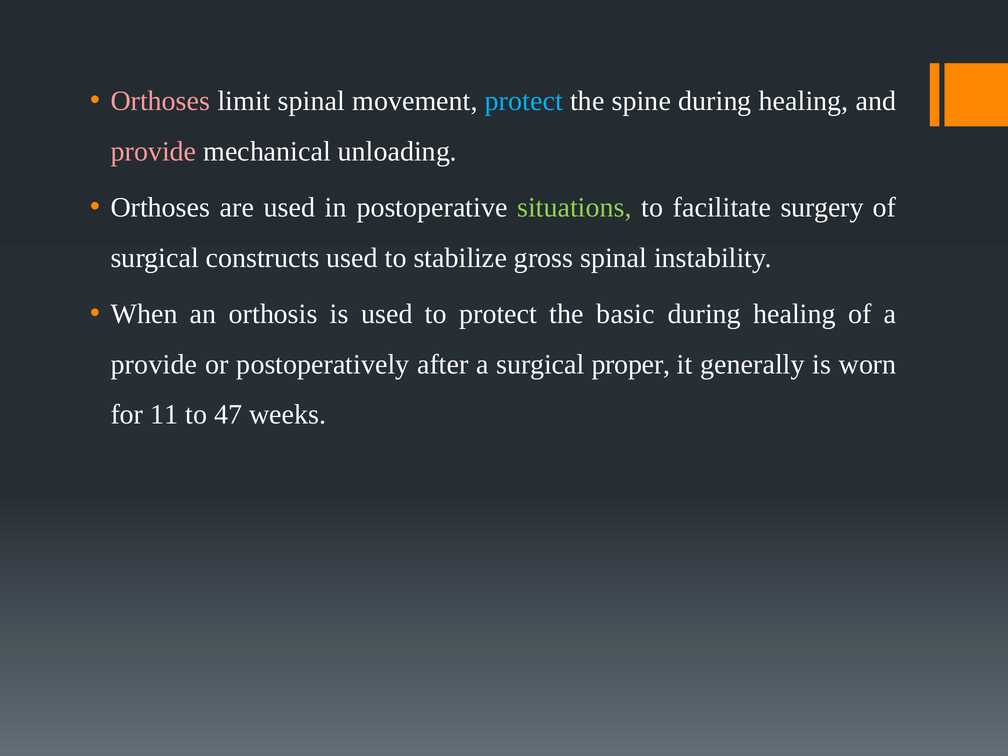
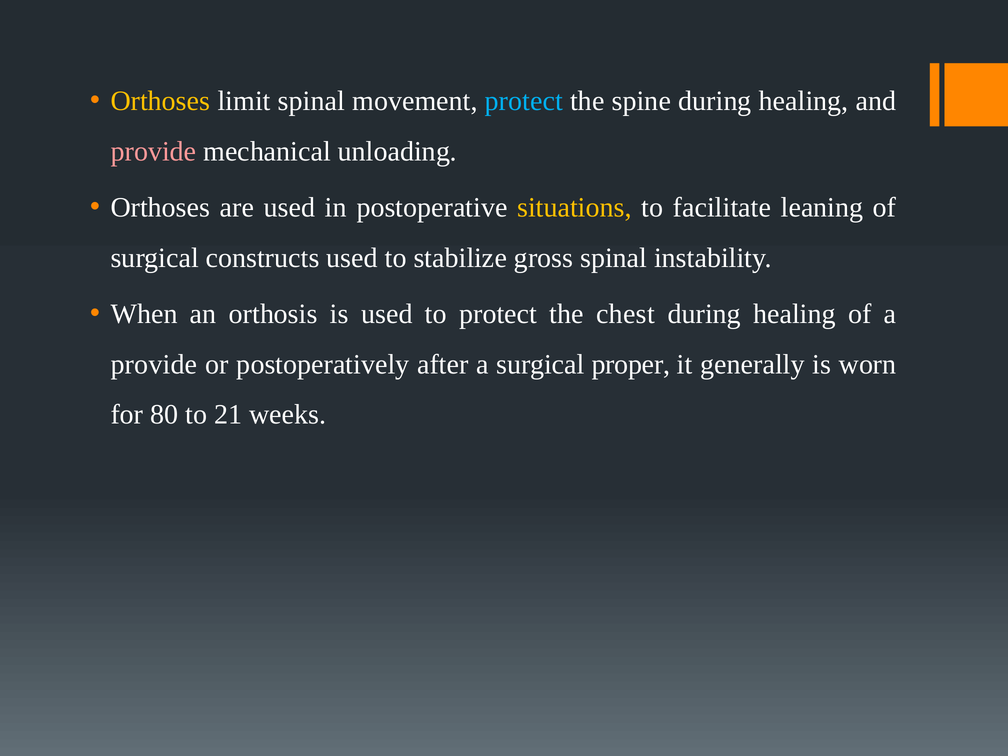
Orthoses at (160, 101) colour: pink -> yellow
situations colour: light green -> yellow
surgery: surgery -> leaning
basic: basic -> chest
11: 11 -> 80
47: 47 -> 21
